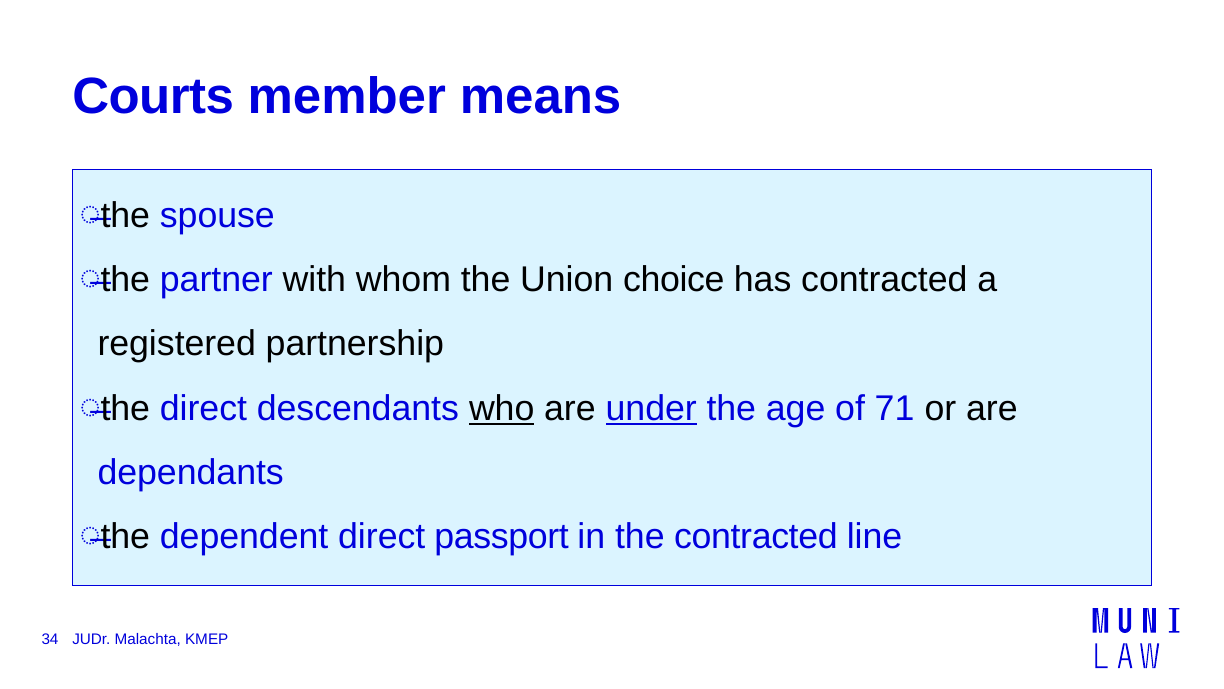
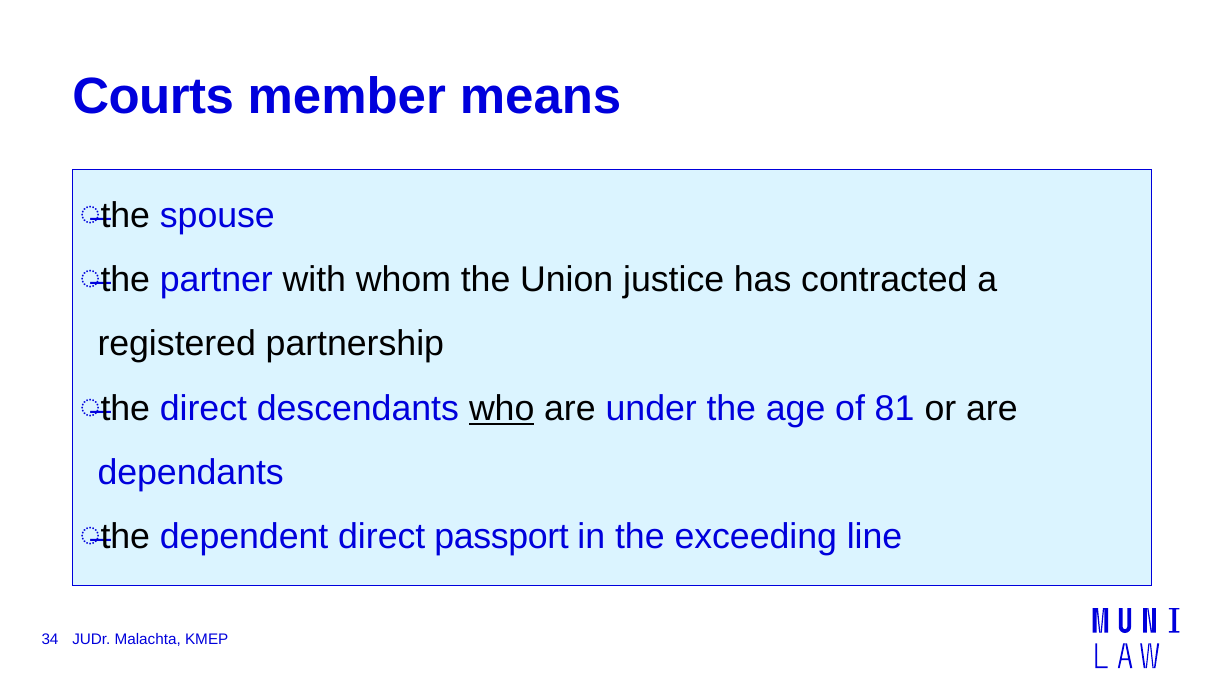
choice: choice -> justice
under underline: present -> none
71: 71 -> 81
the contracted: contracted -> exceeding
